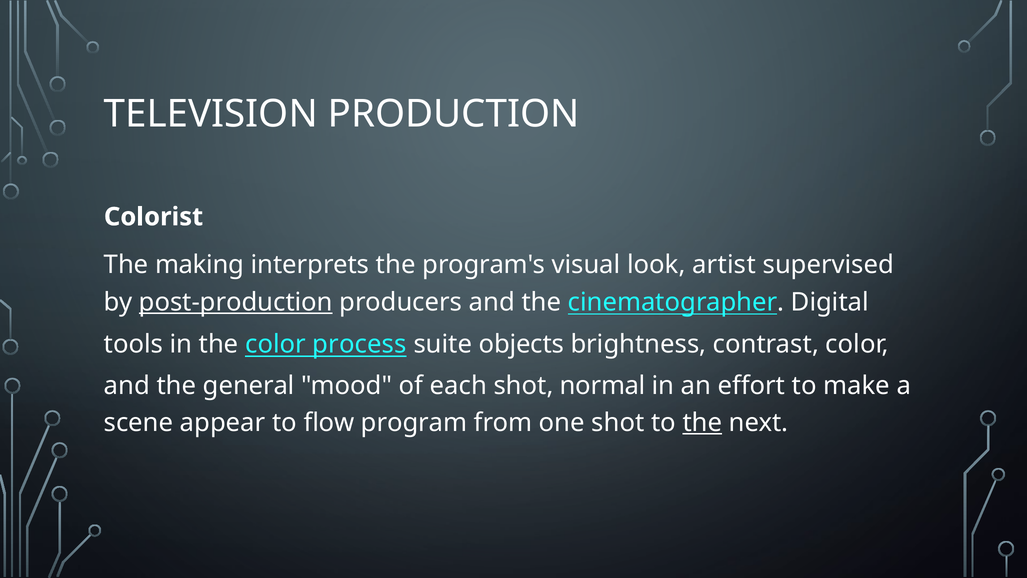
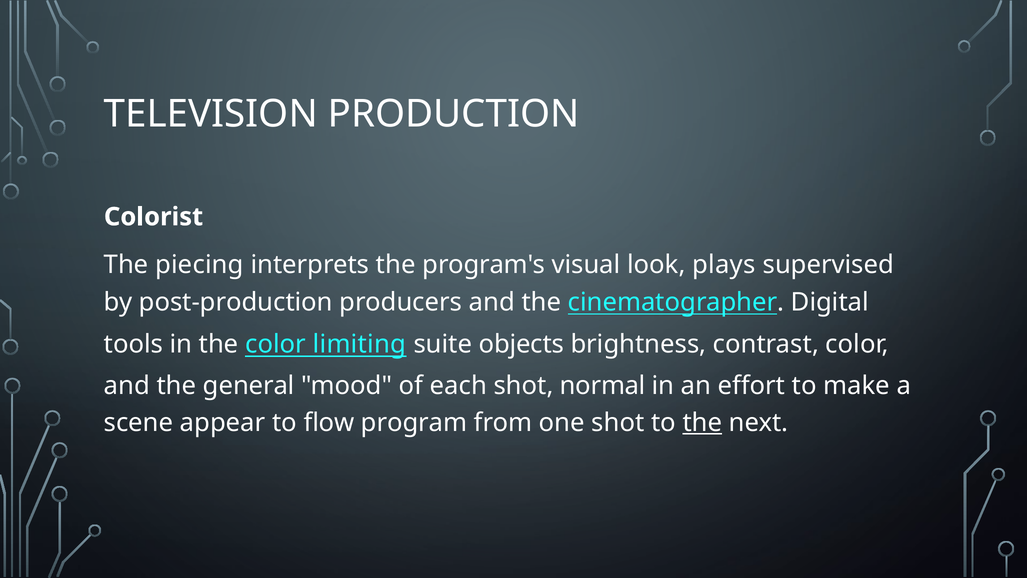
making: making -> piecing
artist: artist -> plays
post-production underline: present -> none
process: process -> limiting
